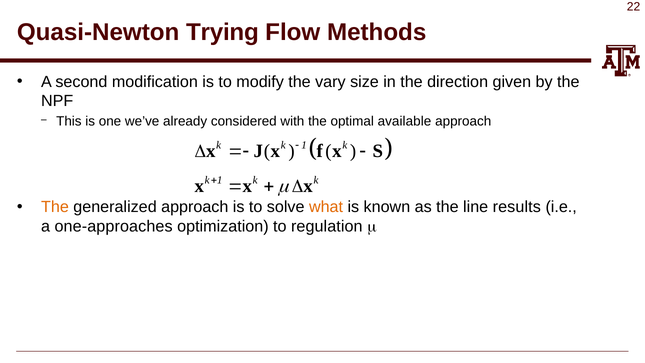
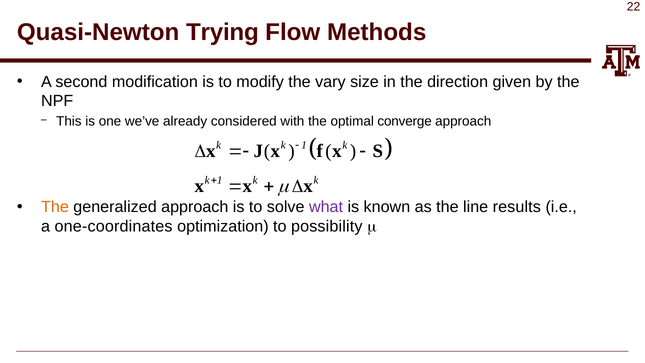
available: available -> converge
what colour: orange -> purple
one-approaches: one-approaches -> one-coordinates
regulation: regulation -> possibility
